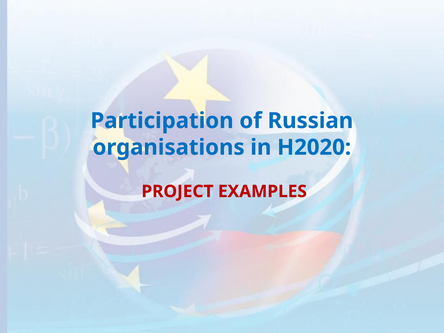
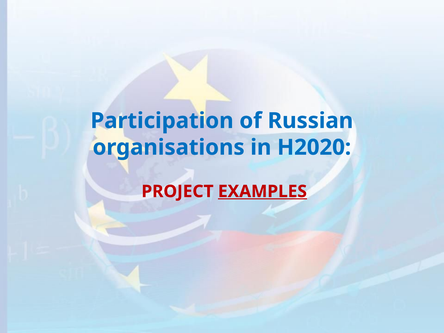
EXAMPLES underline: none -> present
